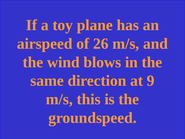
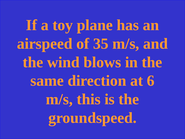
26: 26 -> 35
9: 9 -> 6
